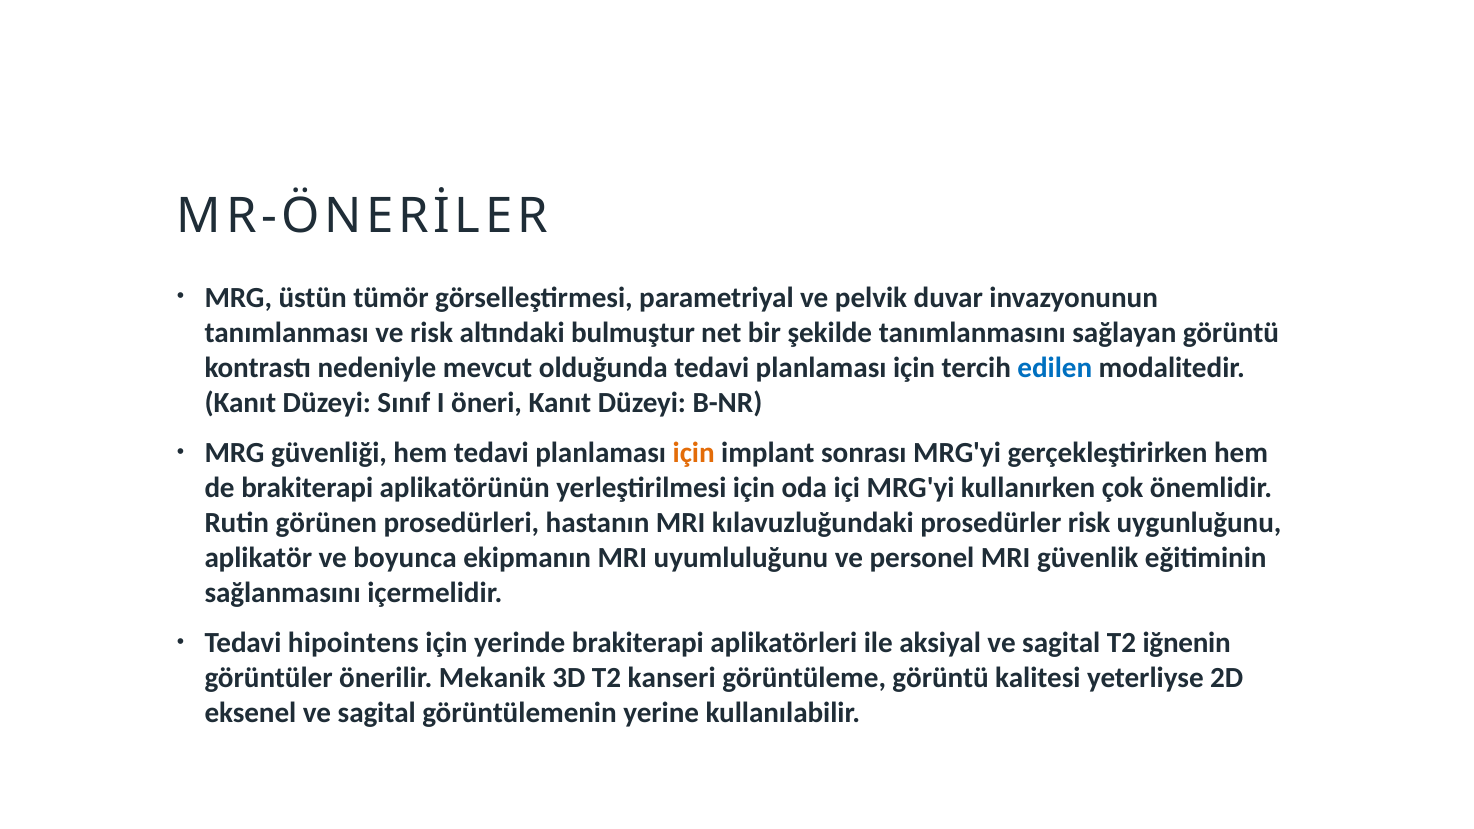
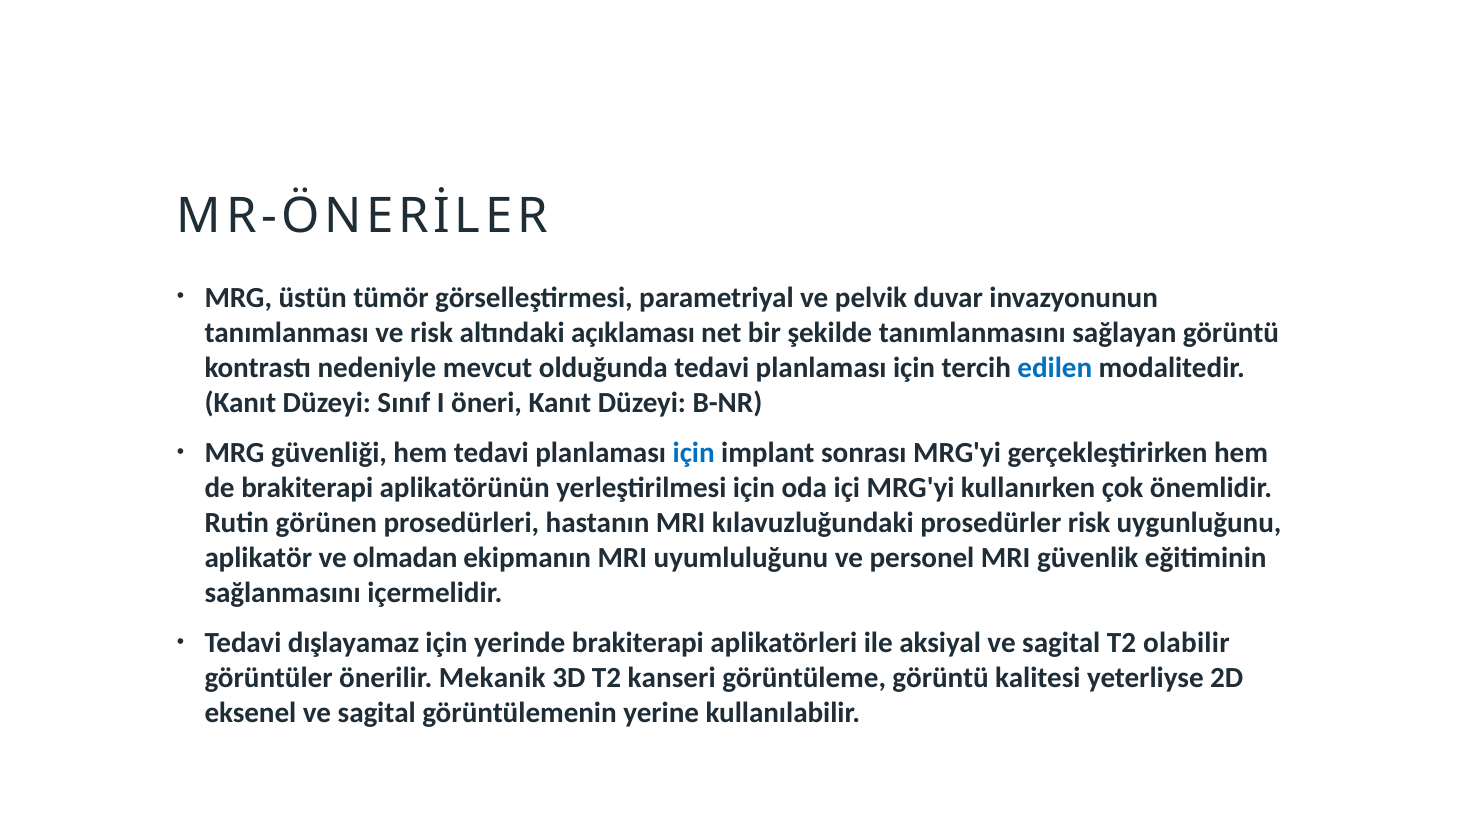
bulmuştur: bulmuştur -> açıklaması
için at (694, 453) colour: orange -> blue
boyunca: boyunca -> olmadan
hipointens: hipointens -> dışlayamaz
iğnenin: iğnenin -> olabilir
